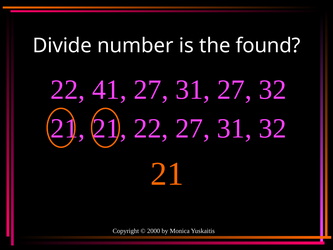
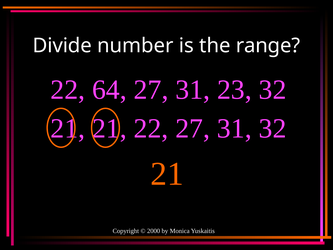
found: found -> range
41: 41 -> 64
31 27: 27 -> 23
